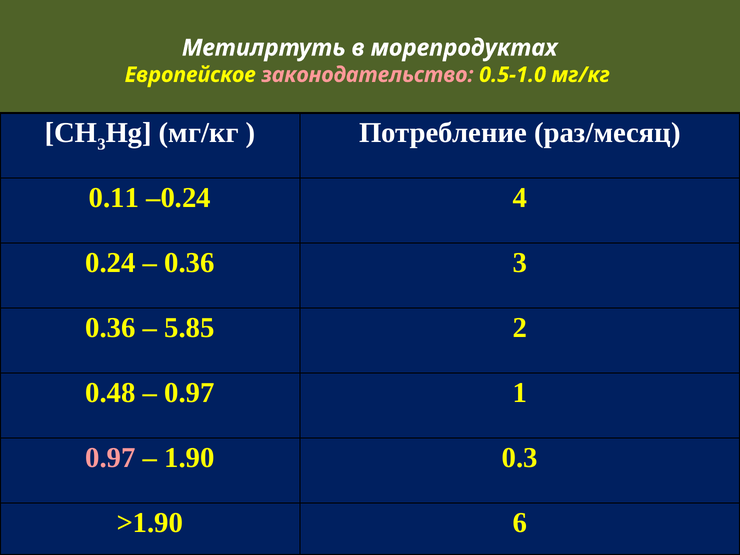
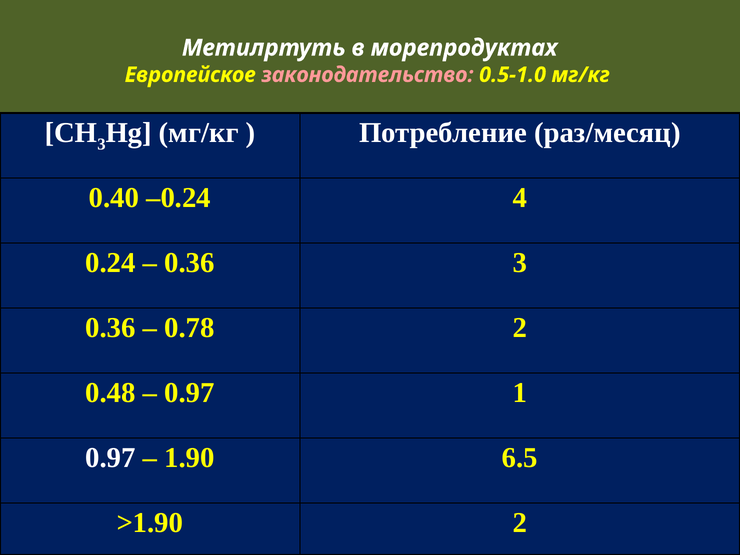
0.11: 0.11 -> 0.40
5.85: 5.85 -> 0.78
0.97 at (110, 458) colour: pink -> white
0.3: 0.3 -> 6.5
>1.90 6: 6 -> 2
